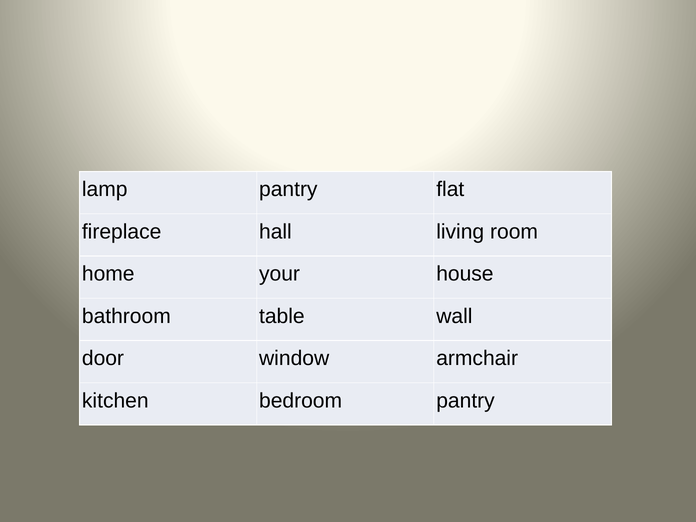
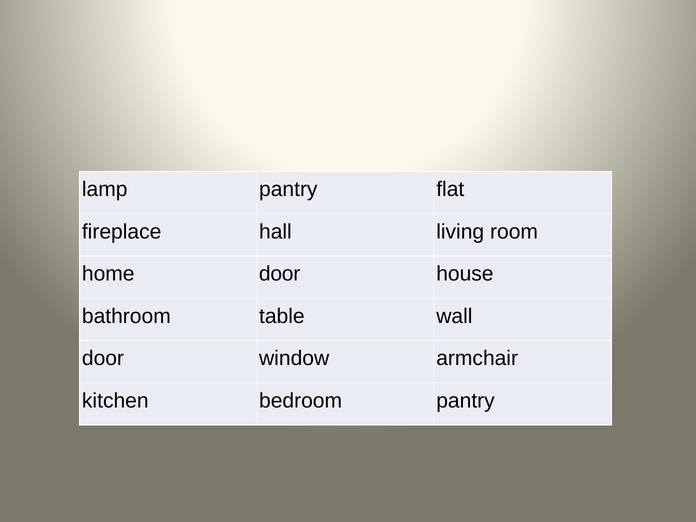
home your: your -> door
